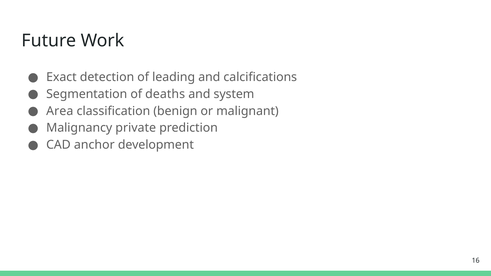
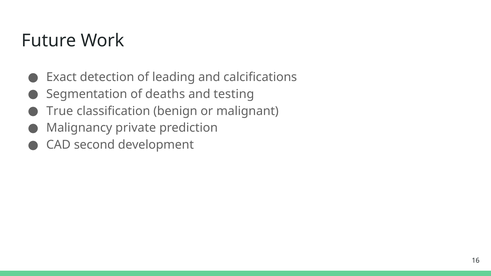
system: system -> testing
Area: Area -> True
anchor: anchor -> second
